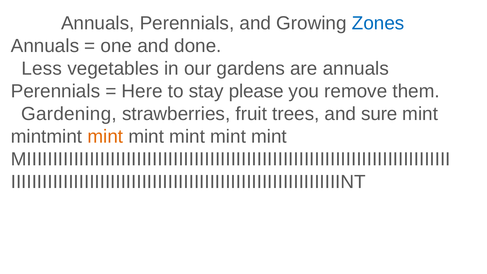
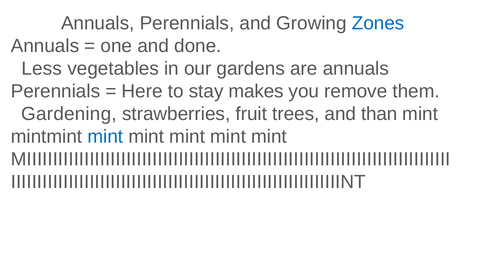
please: please -> makes
sure: sure -> than
mint at (105, 137) colour: orange -> blue
